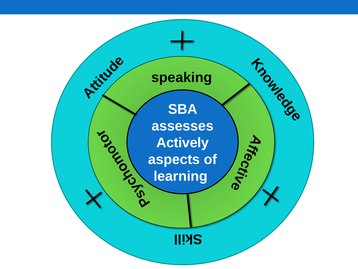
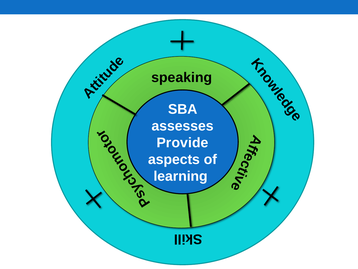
Actively: Actively -> Provide
